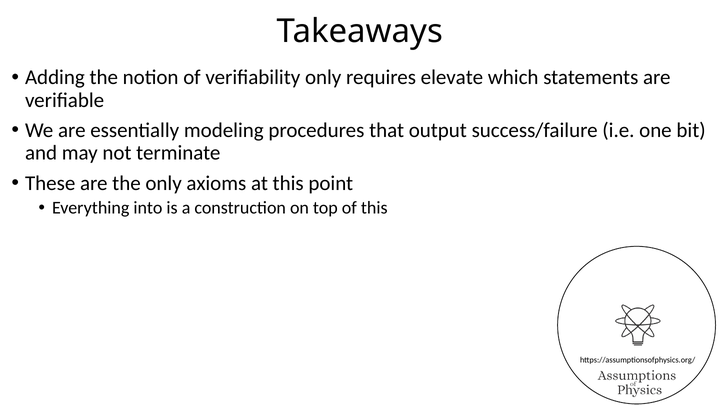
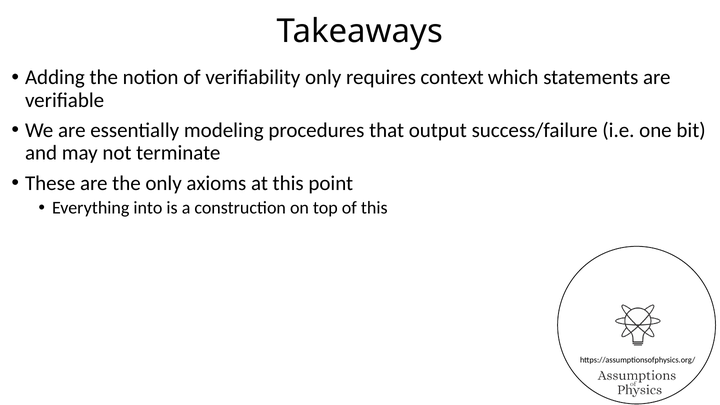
elevate: elevate -> context
